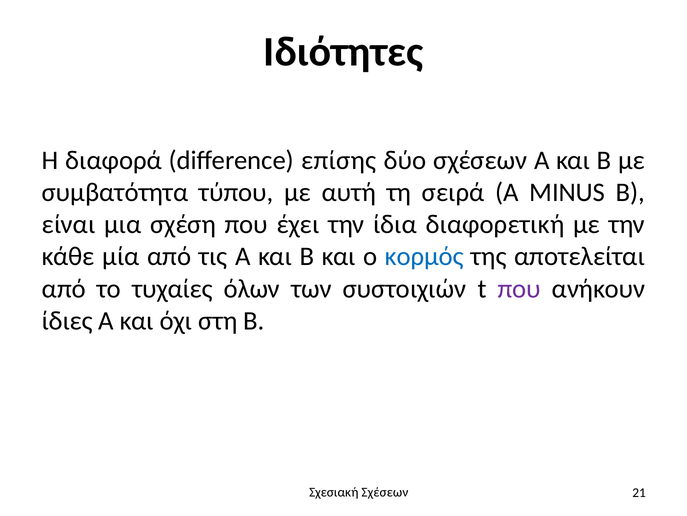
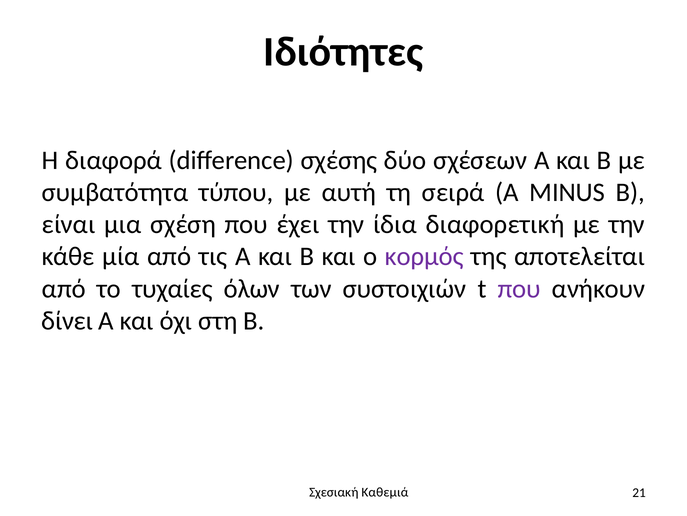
επίσης: επίσης -> σχέσης
κορμός colour: blue -> purple
ίδιες: ίδιες -> δίνει
Σχεσιακή Σχέσεων: Σχέσεων -> Καθεμιά
